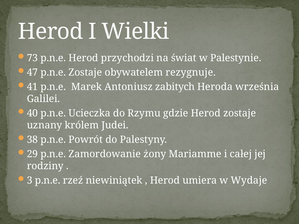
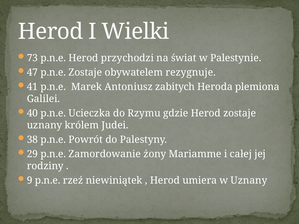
września: września -> plemiona
3: 3 -> 9
w Wydaje: Wydaje -> Uznany
